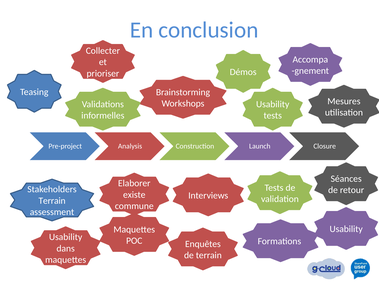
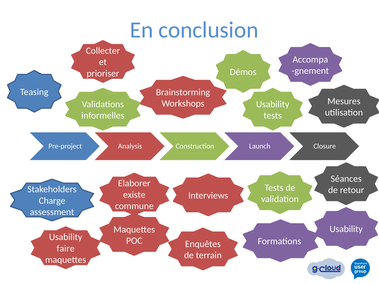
Terrain at (52, 201): Terrain -> Charge
dans: dans -> faire
